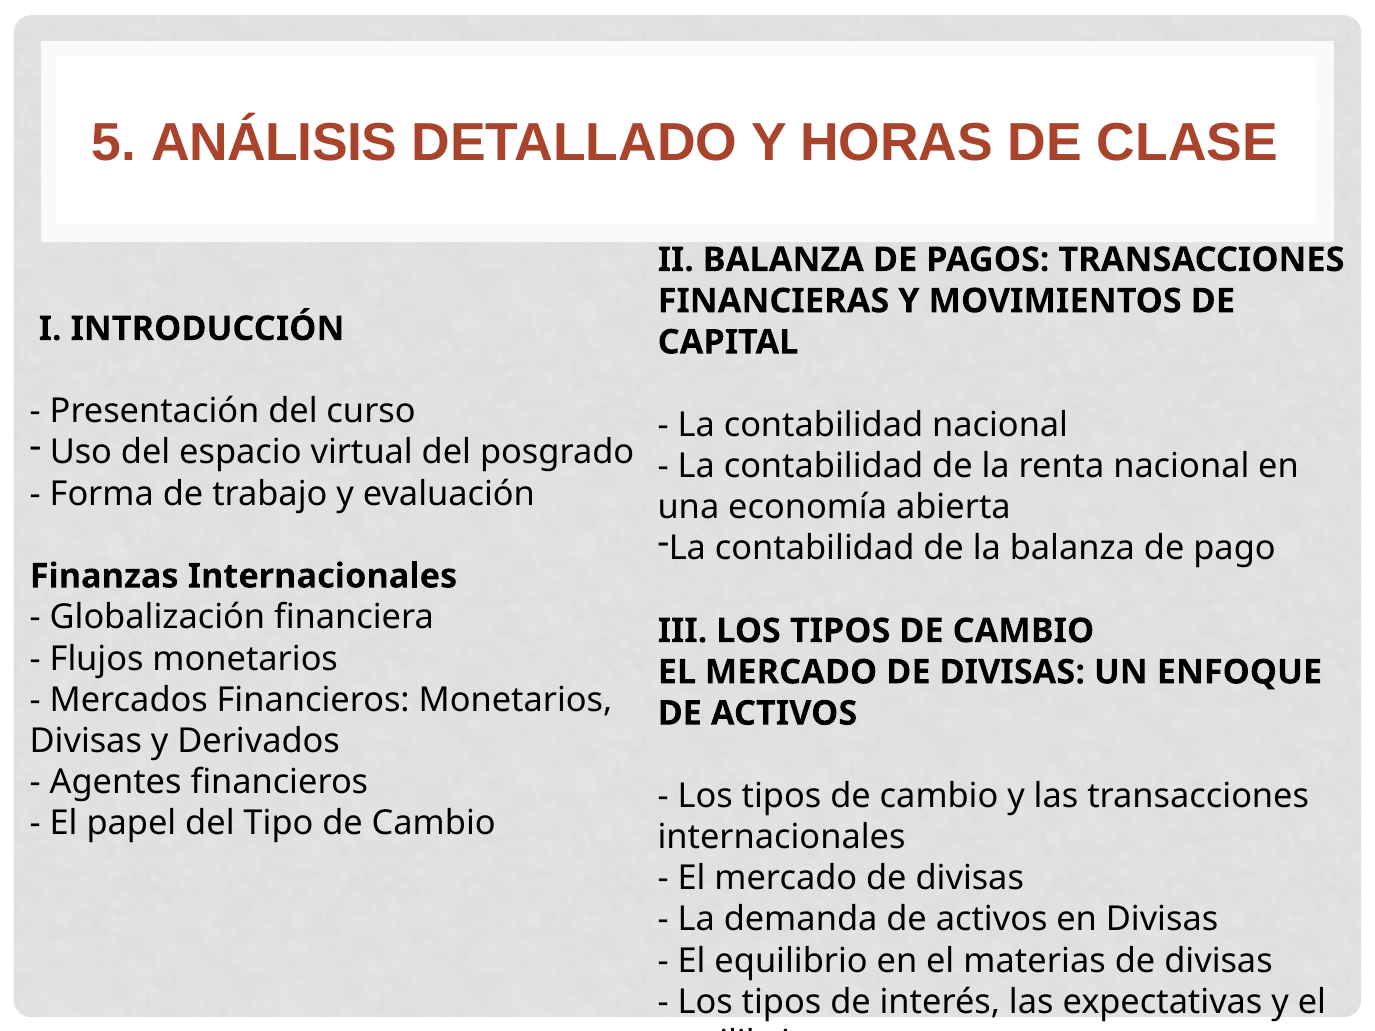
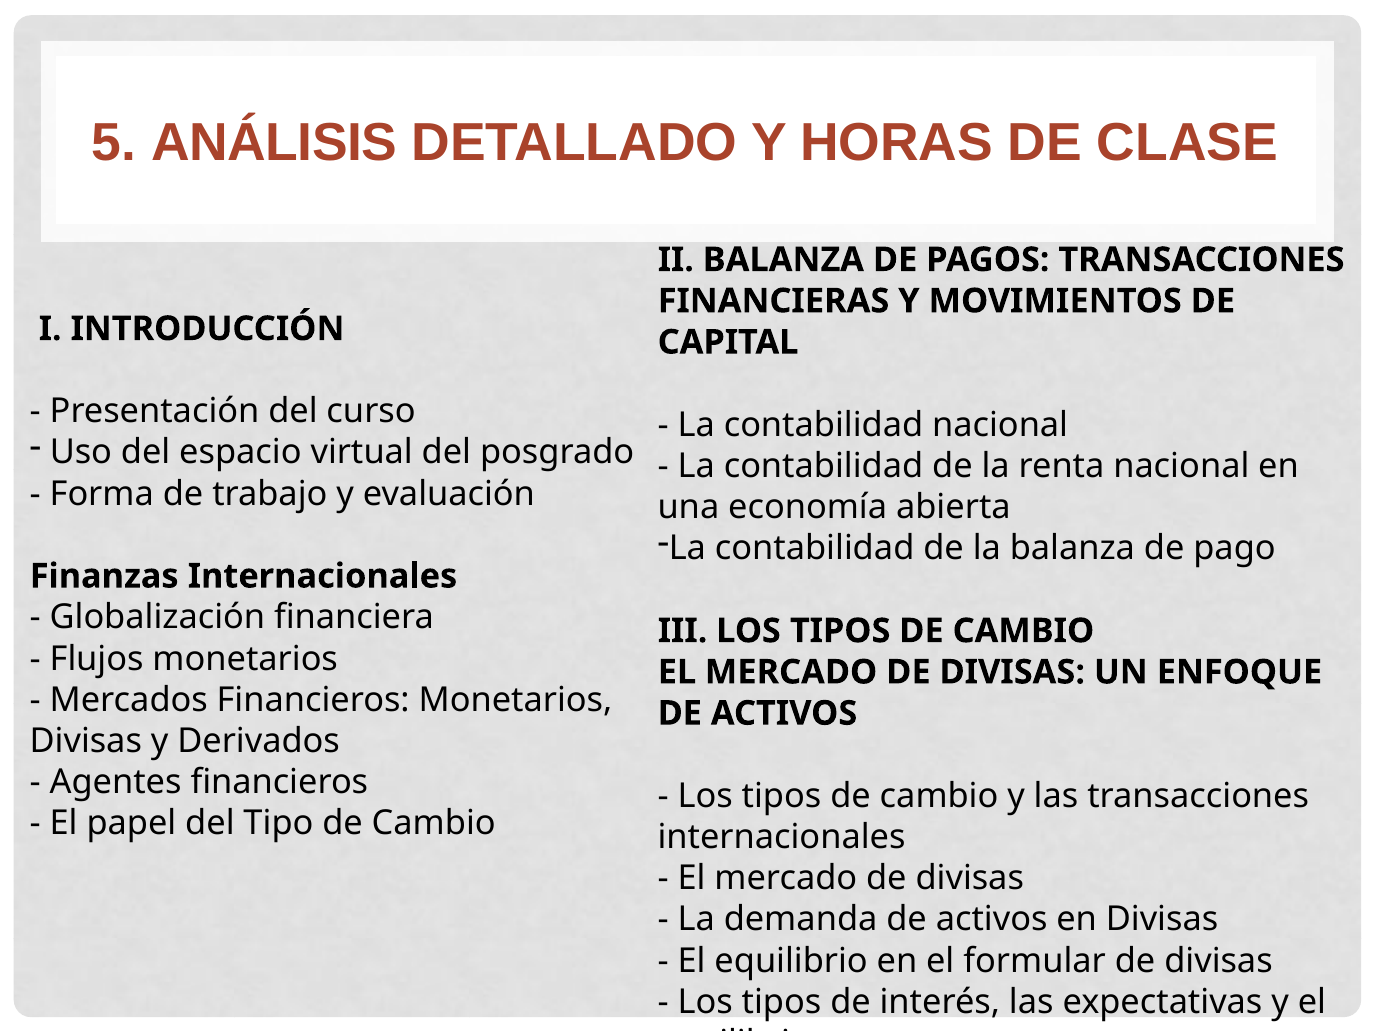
materias: materias -> formular
